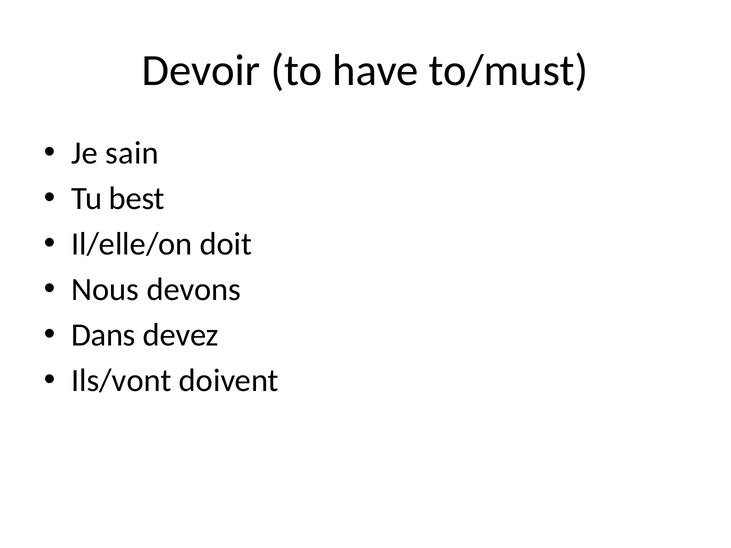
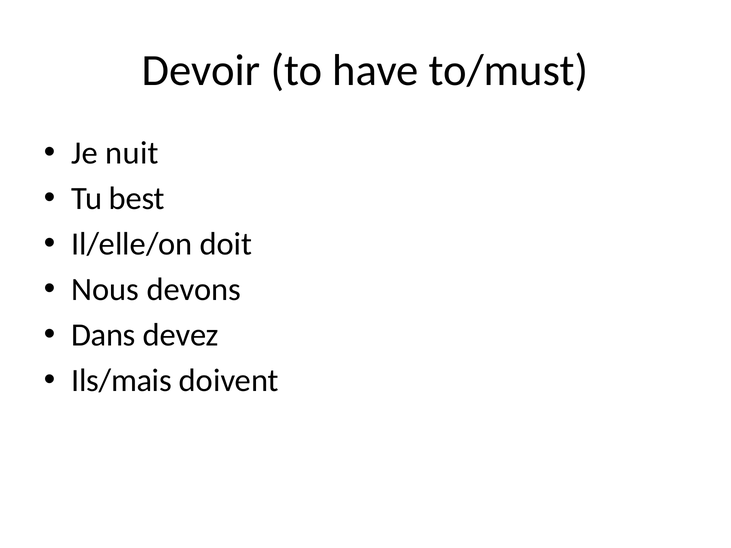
sain: sain -> nuit
Ils/vont: Ils/vont -> Ils/mais
